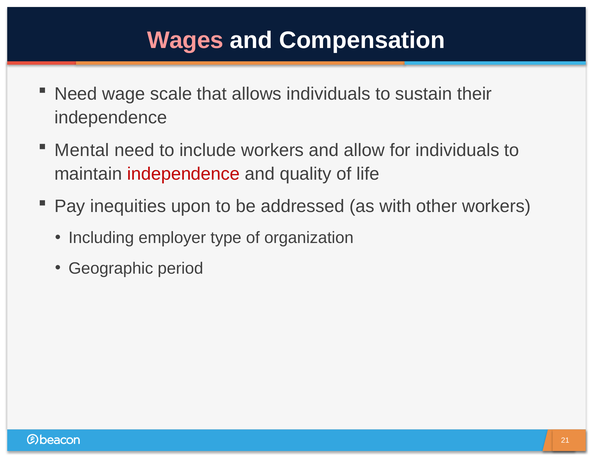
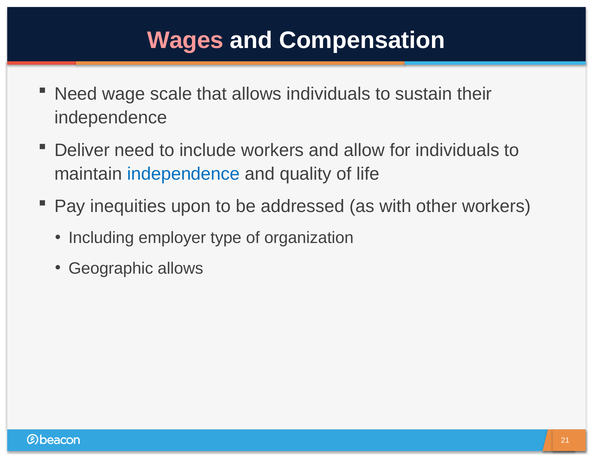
Mental: Mental -> Deliver
independence at (184, 174) colour: red -> blue
Geographic period: period -> allows
